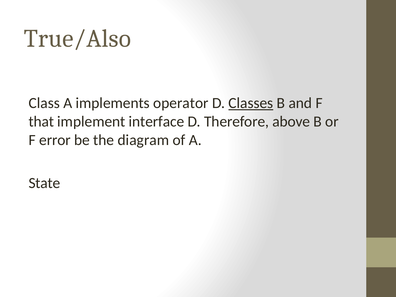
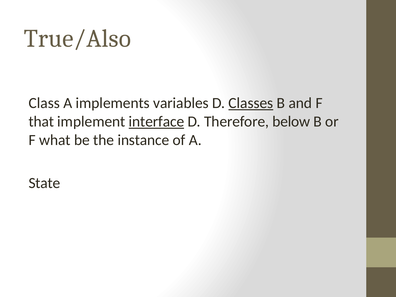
operator: operator -> variables
interface underline: none -> present
above: above -> below
error: error -> what
diagram: diagram -> instance
